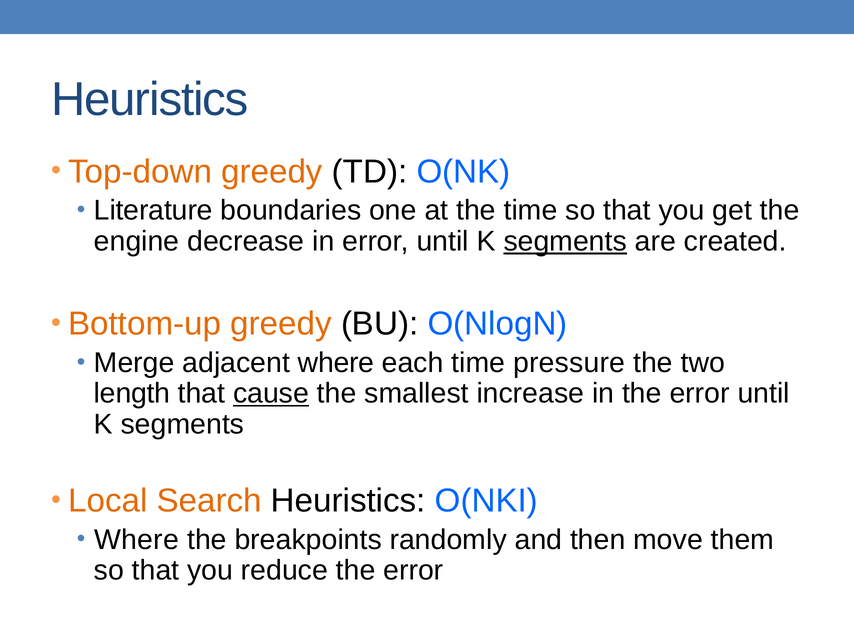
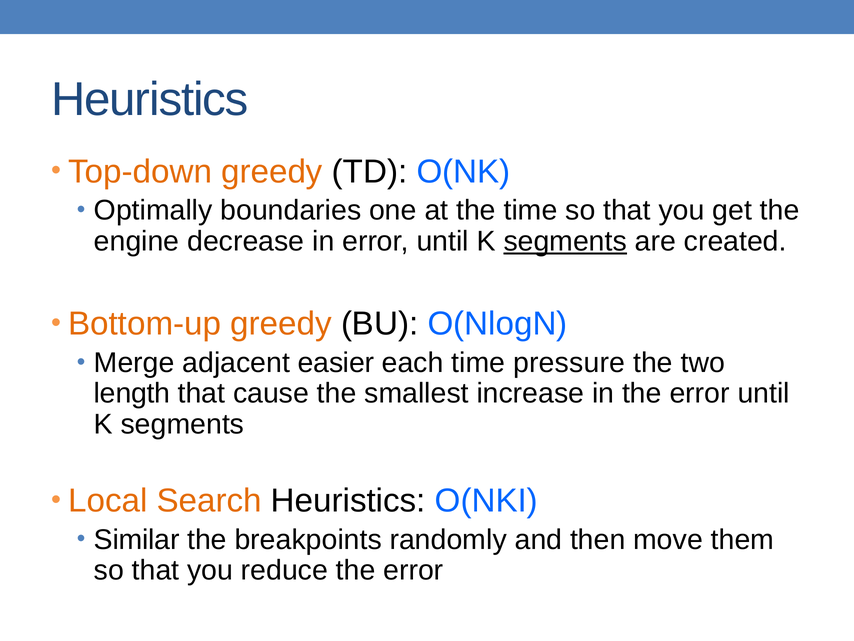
Literature: Literature -> Optimally
adjacent where: where -> easier
cause underline: present -> none
Where at (137, 539): Where -> Similar
